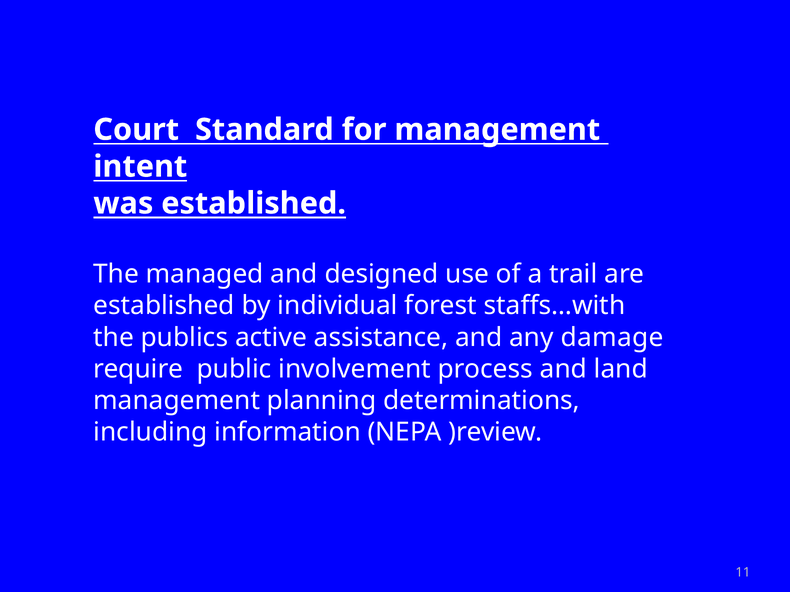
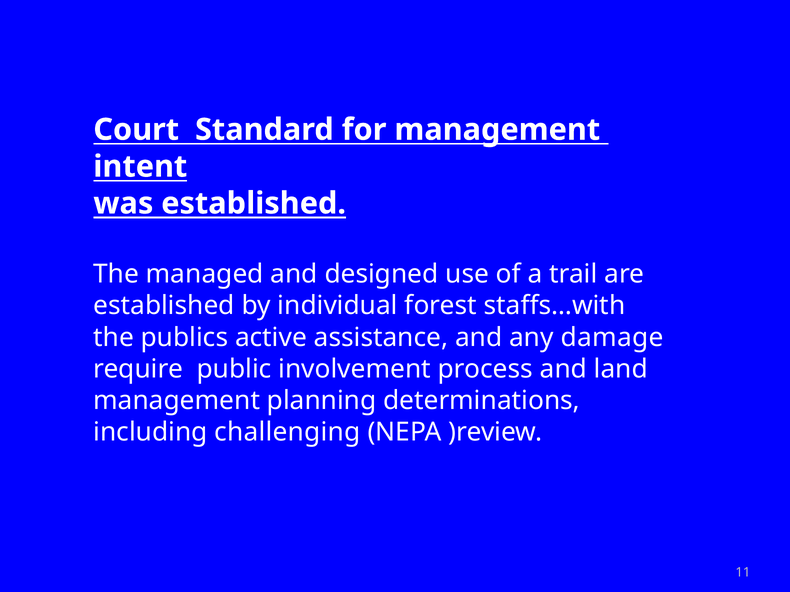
information: information -> challenging
